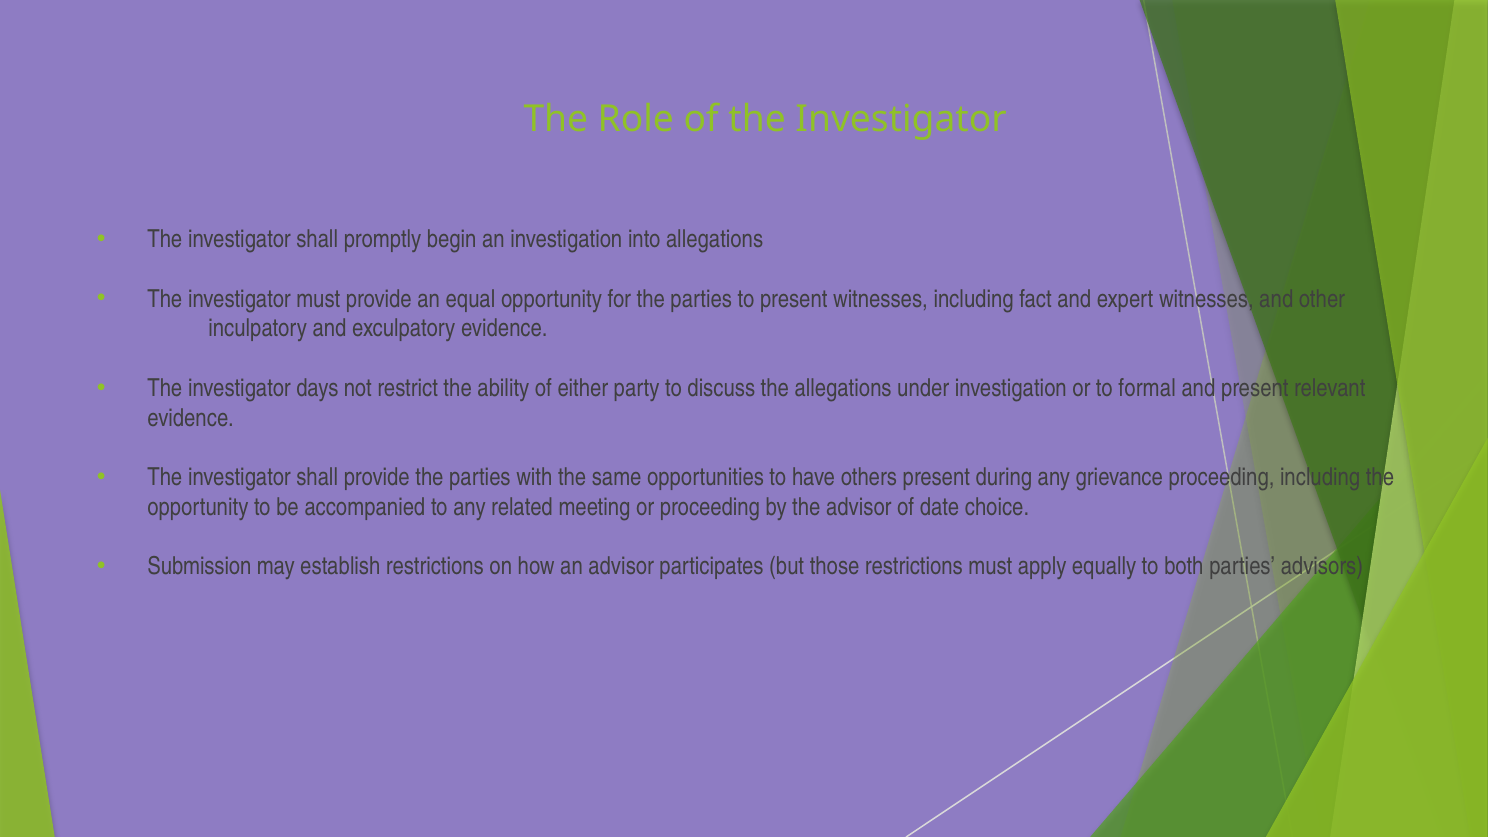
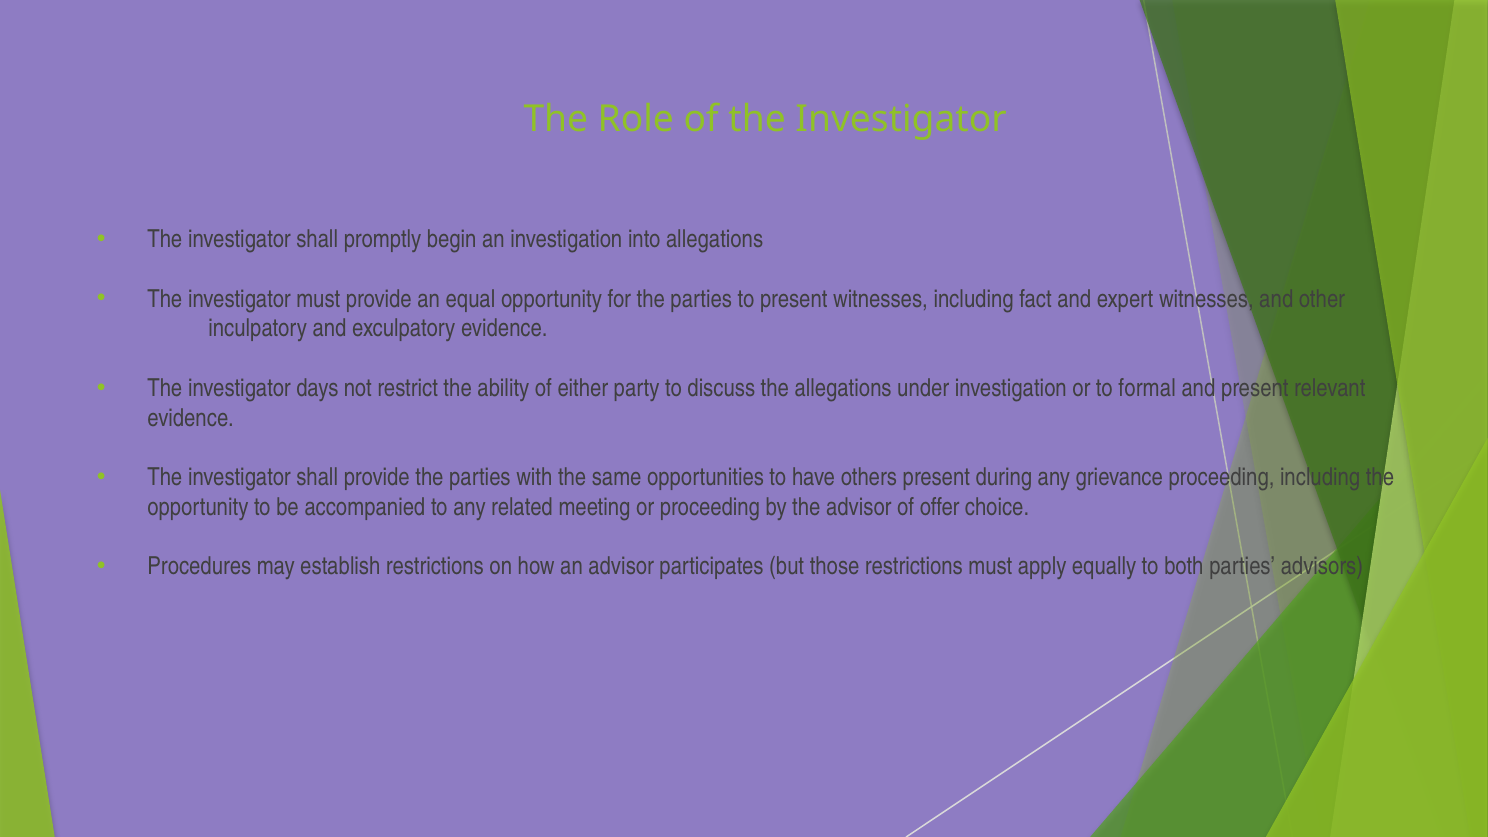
date: date -> offer
Submission: Submission -> Procedures
